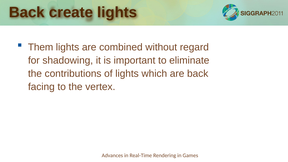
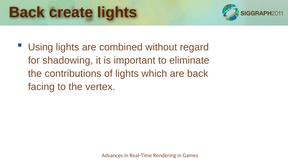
Them: Them -> Using
